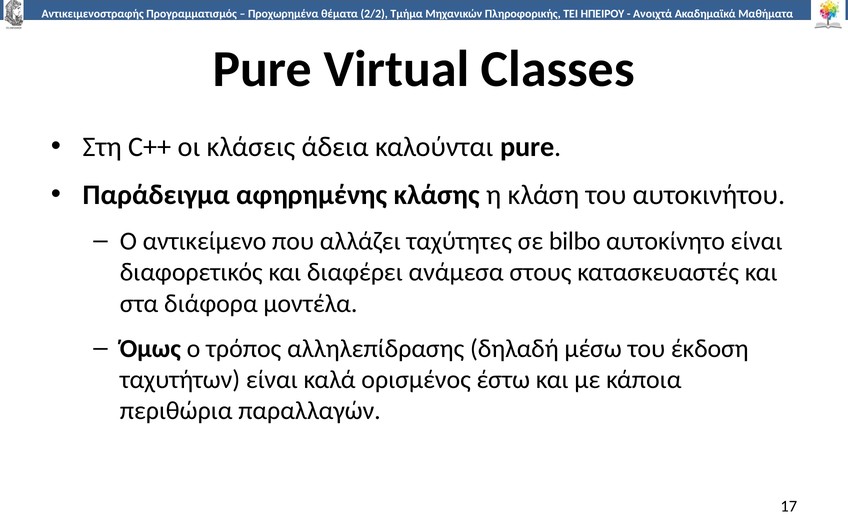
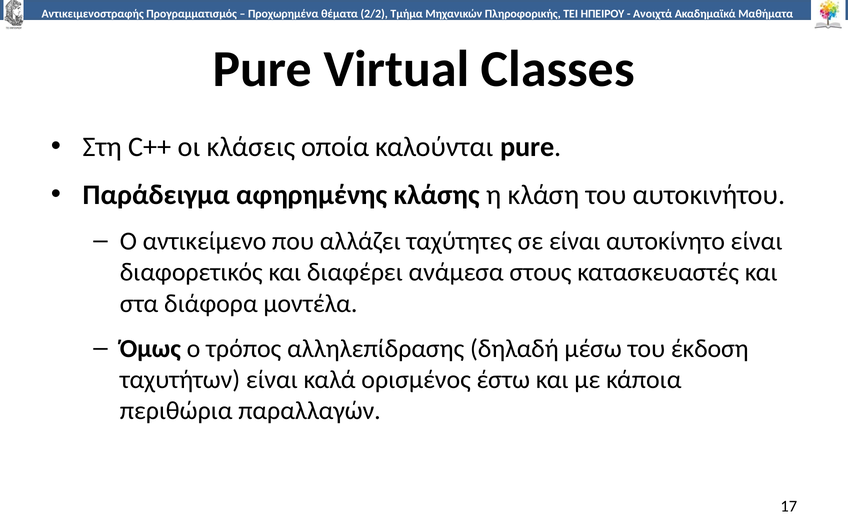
άδεια: άδεια -> οποία
σε bilbo: bilbo -> είναι
